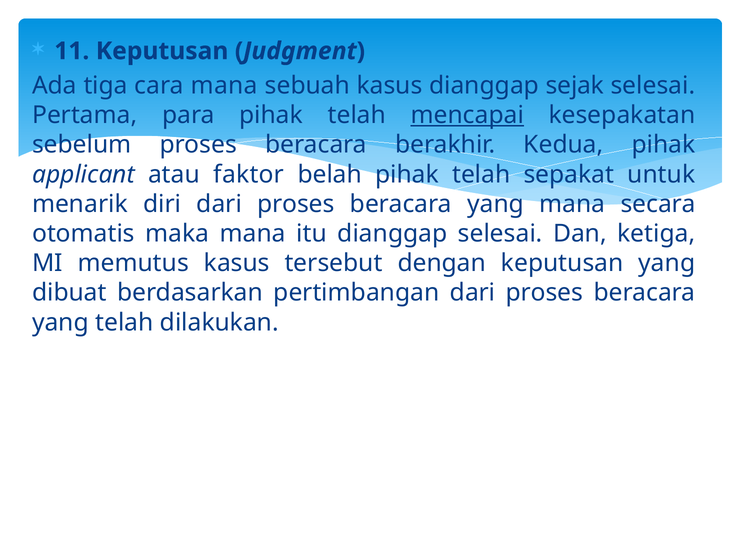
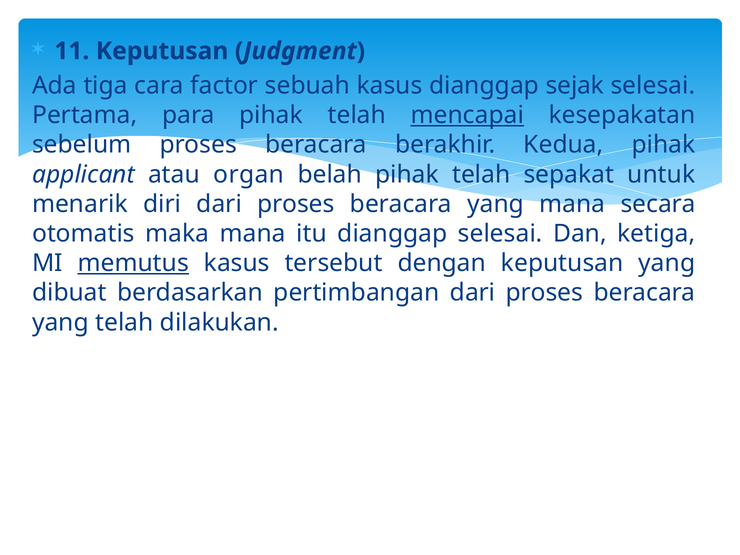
cara mana: mana -> factor
faktor: faktor -> organ
memutus underline: none -> present
